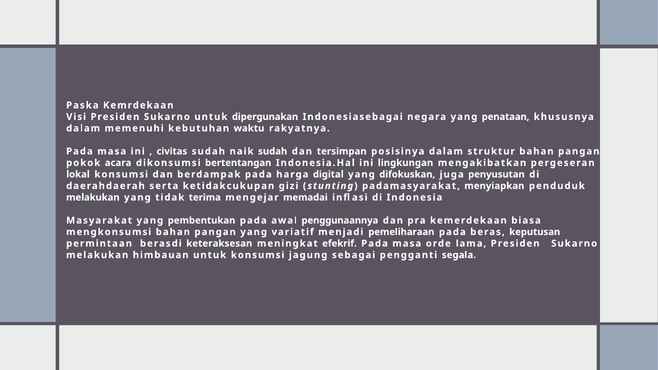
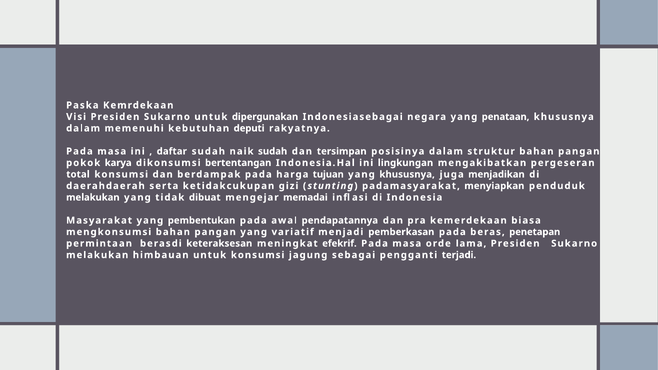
waktu: waktu -> deputi
civitas: civitas -> daftar
acara: acara -> karya
lokal: lokal -> total
digital: digital -> tujuan
yang difokuskan: difokuskan -> khususnya
penyusutan: penyusutan -> menjadikan
terima: terima -> dibuat
penggunaannya: penggunaannya -> pendapatannya
pemeliharaan: pemeliharaan -> pemberkasan
keputusan: keputusan -> penetapan
segala: segala -> terjadi
